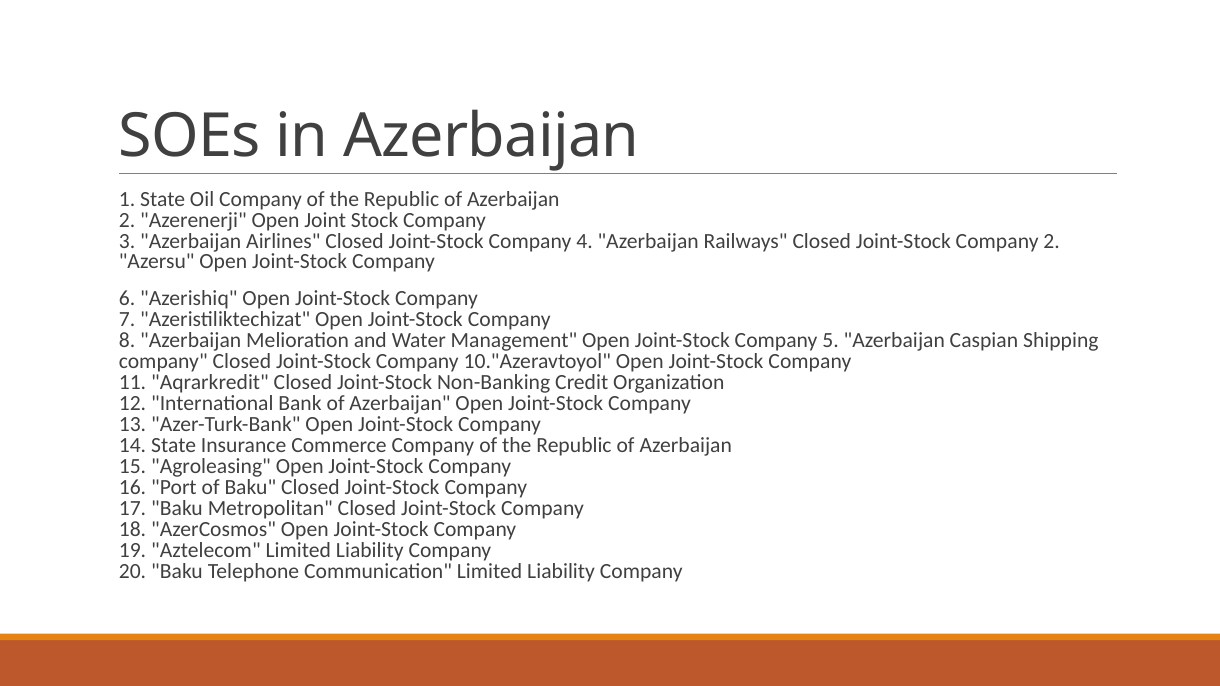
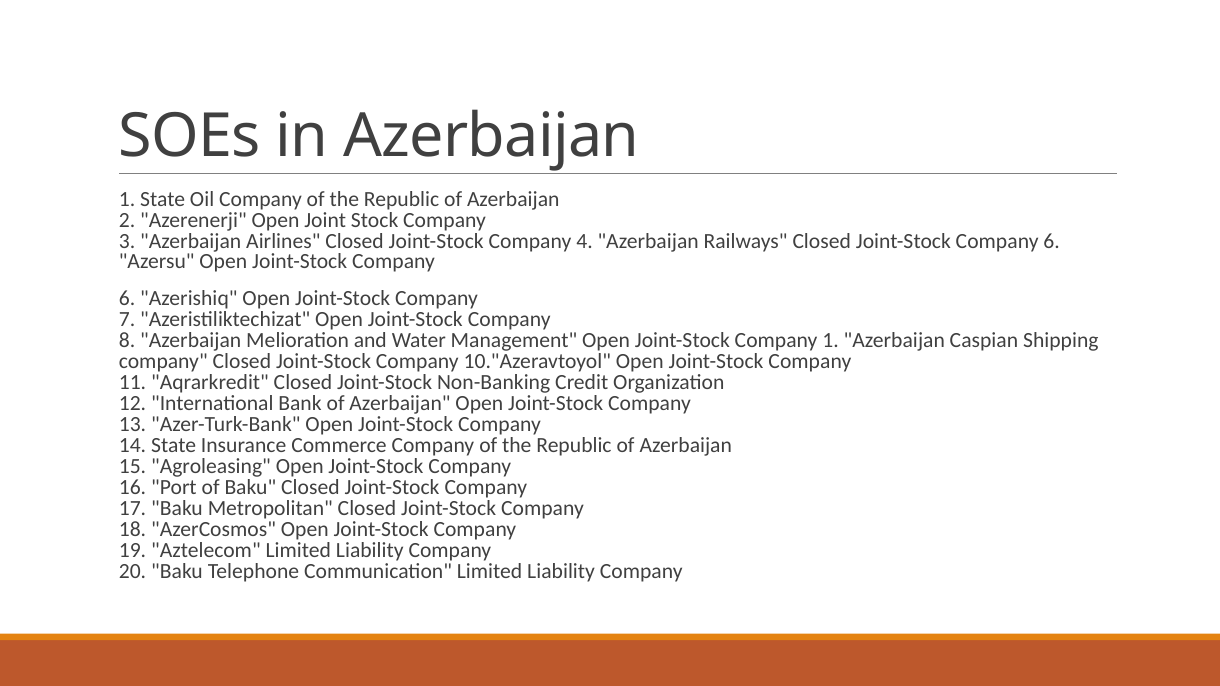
Closed Joint-Stock Company 2: 2 -> 6
Company 5: 5 -> 1
